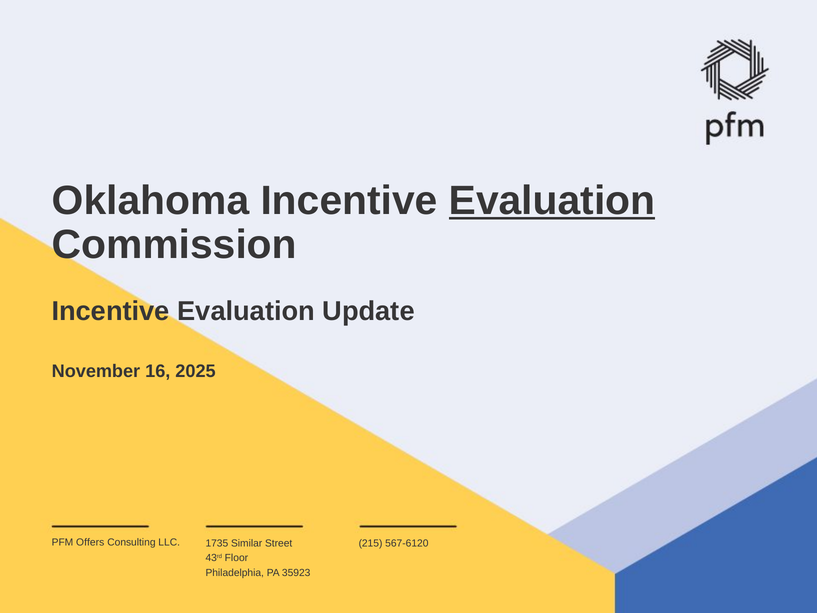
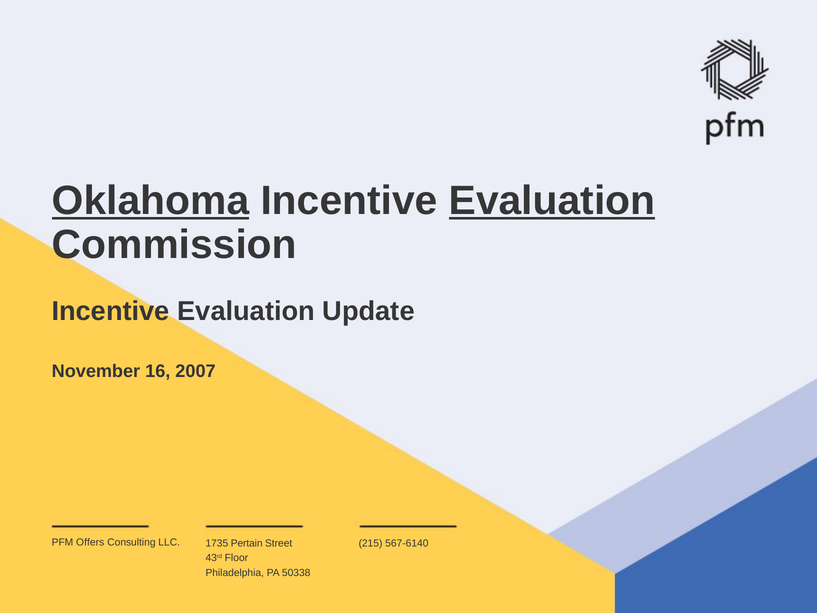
Oklahoma underline: none -> present
2025: 2025 -> 2007
Similar: Similar -> Pertain
567-6120: 567-6120 -> 567-6140
35923: 35923 -> 50338
